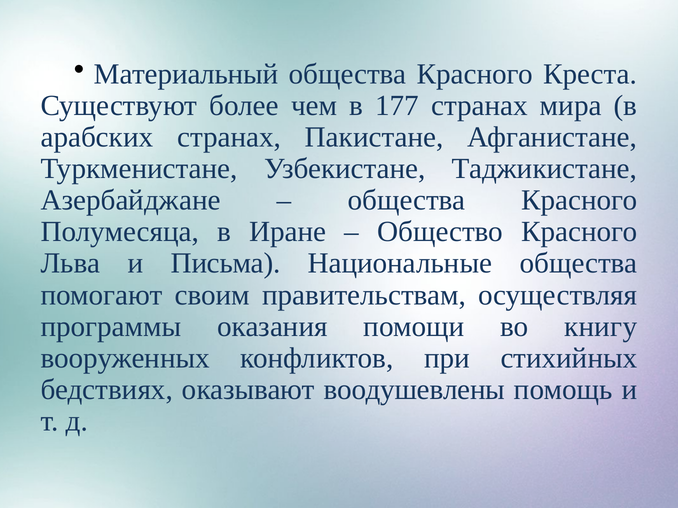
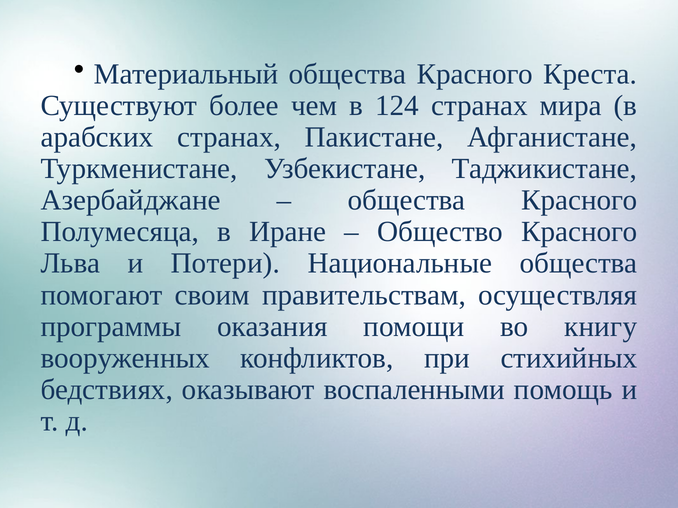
177: 177 -> 124
Письма: Письма -> Потери
воодушевлены: воодушевлены -> воспаленными
